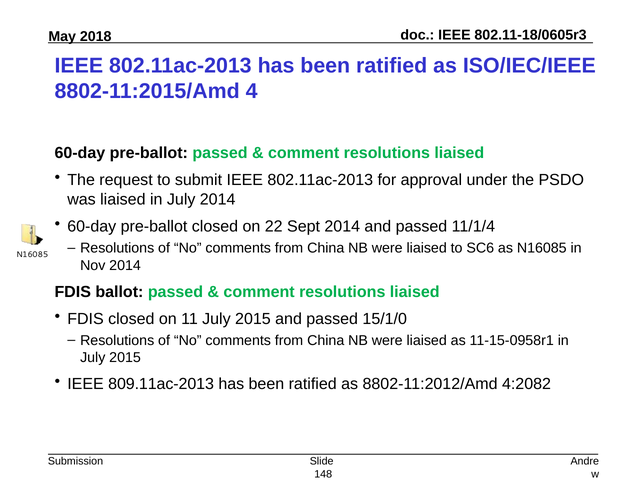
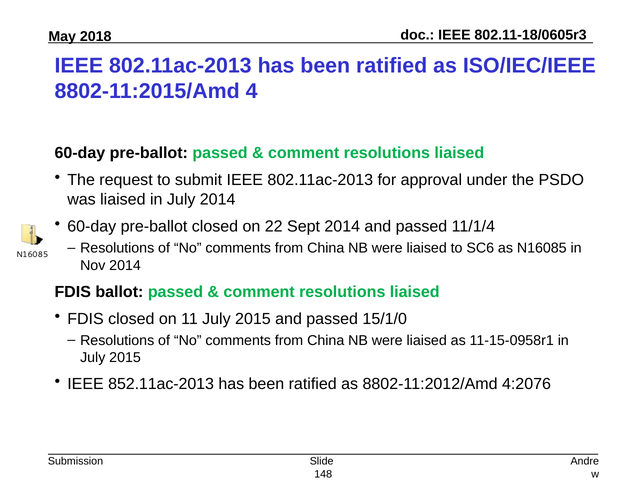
809.11ac-2013: 809.11ac-2013 -> 852.11ac-2013
4:2082: 4:2082 -> 4:2076
